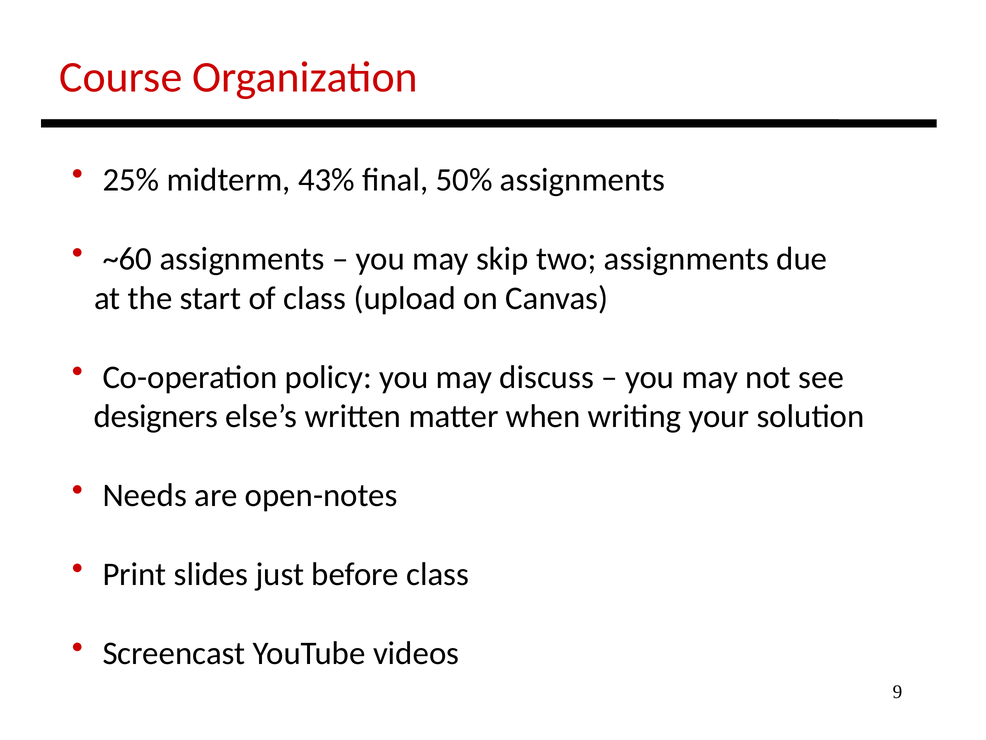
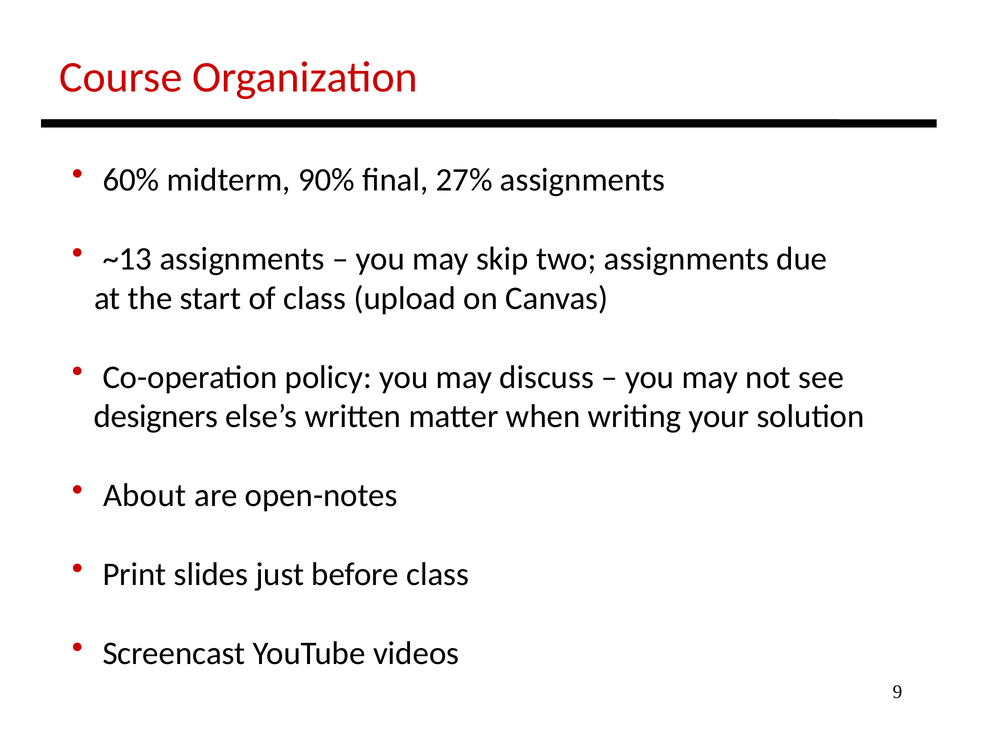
25%: 25% -> 60%
43%: 43% -> 90%
50%: 50% -> 27%
~60: ~60 -> ~13
Needs: Needs -> About
